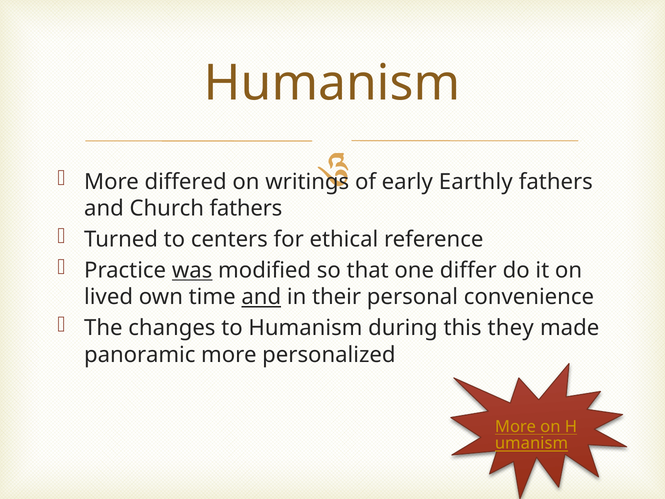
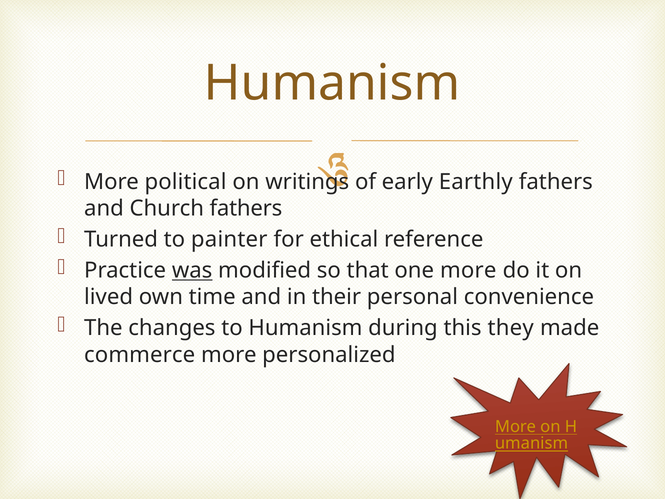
differed: differed -> political
centers: centers -> painter
one differ: differ -> more
and at (261, 297) underline: present -> none
panoramic: panoramic -> commerce
